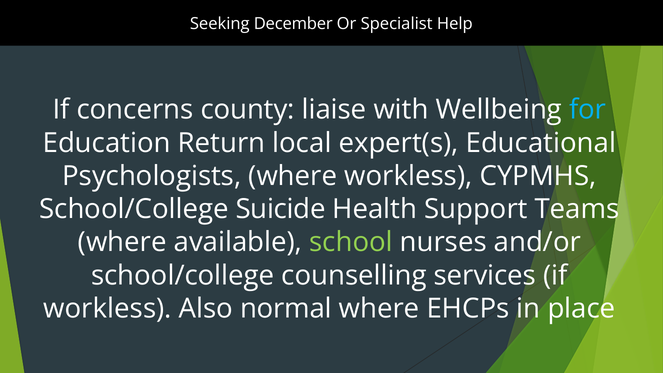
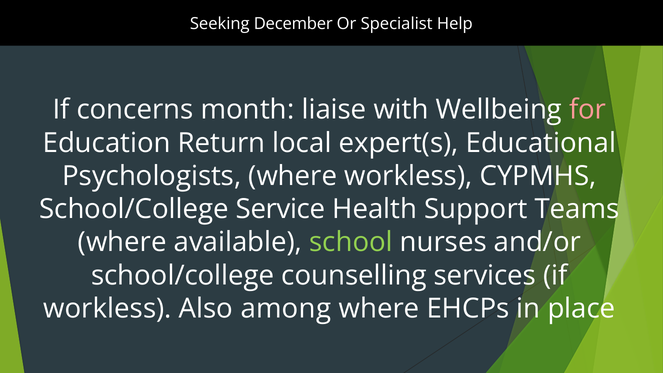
county: county -> month
for colour: light blue -> pink
Suicide: Suicide -> Service
normal: normal -> among
